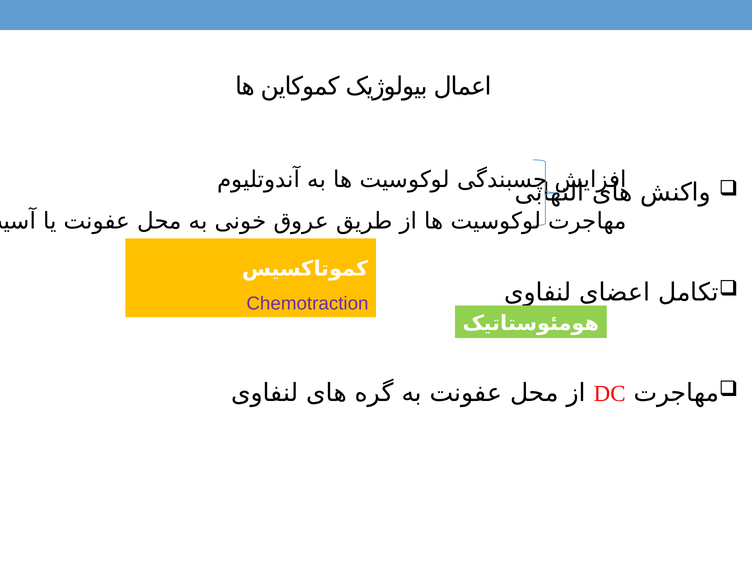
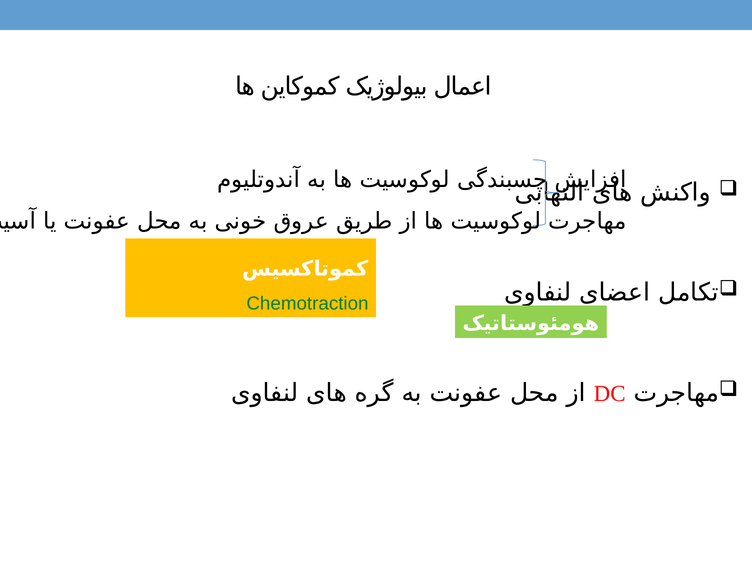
Chemotraction colour: purple -> green
